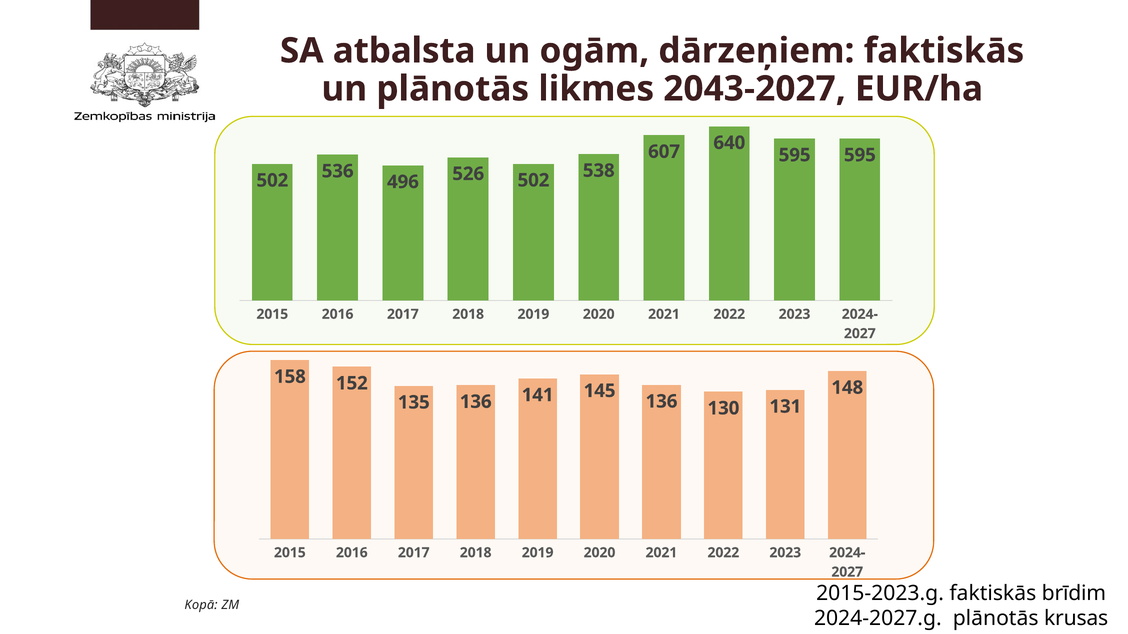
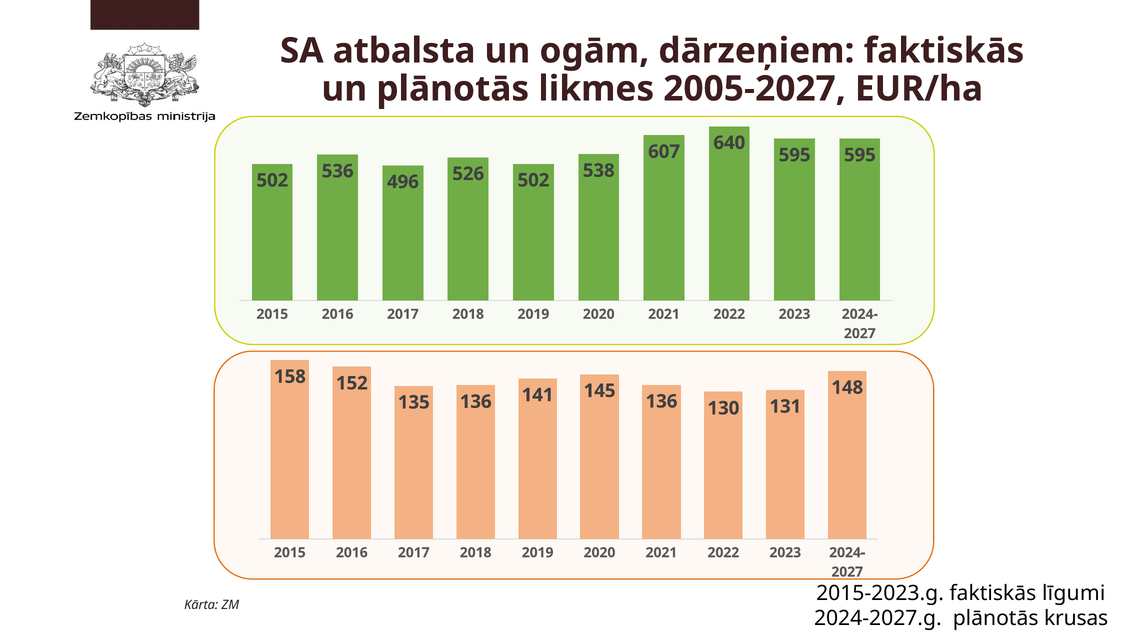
2043-2027: 2043-2027 -> 2005-2027
brīdim: brīdim -> līgumi
Kopā: Kopā -> Kārta
